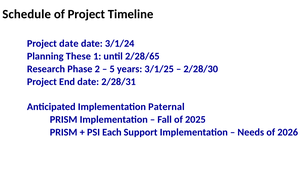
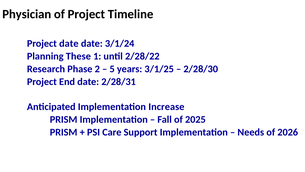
Schedule: Schedule -> Physician
2/28/65: 2/28/65 -> 2/28/22
Paternal: Paternal -> Increase
Each: Each -> Care
